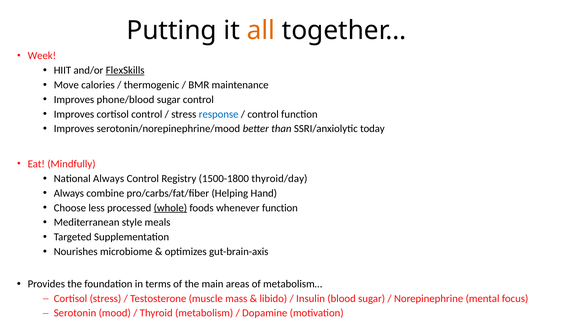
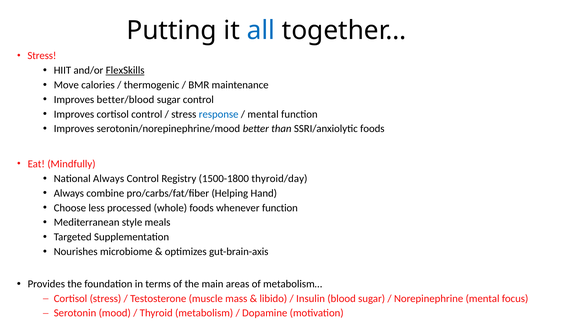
all colour: orange -> blue
Week at (42, 56): Week -> Stress
phone/blood: phone/blood -> better/blood
control at (263, 114): control -> mental
SSRI/anxiolytic today: today -> foods
whole underline: present -> none
